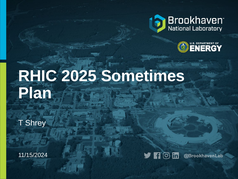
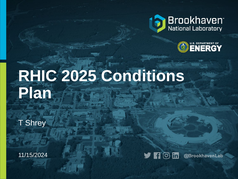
Sometimes: Sometimes -> Conditions
